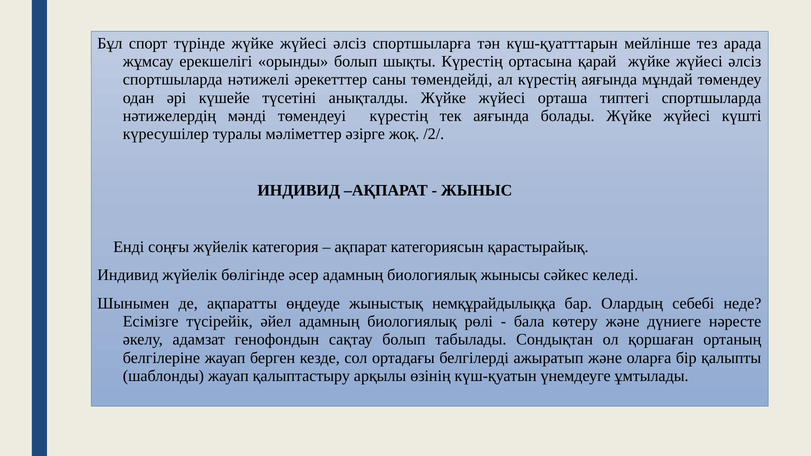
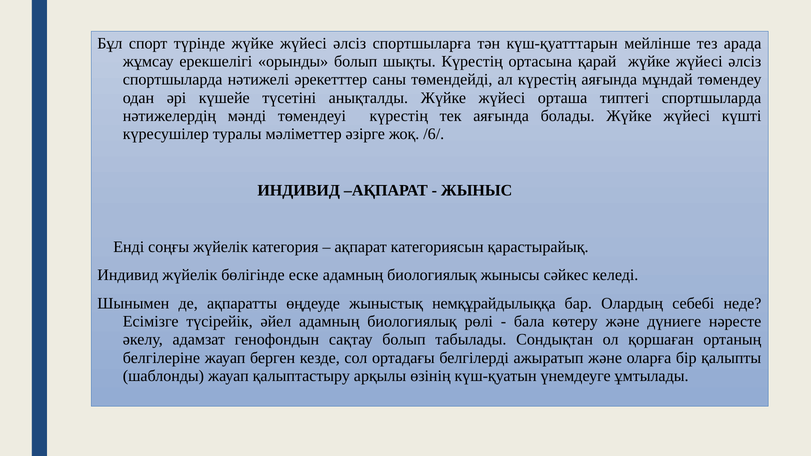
/2/: /2/ -> /6/
әсер: әсер -> еске
